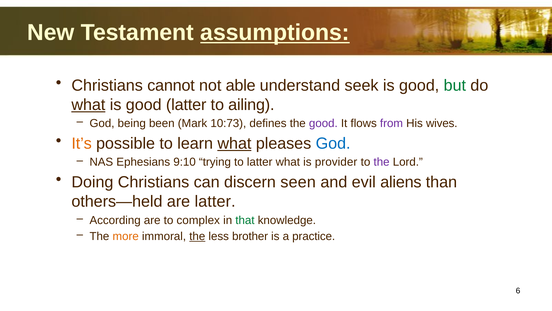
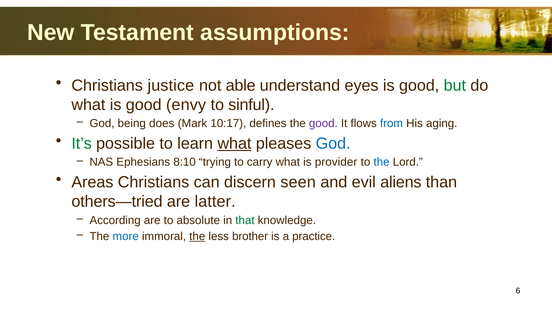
assumptions underline: present -> none
cannot: cannot -> justice
seek: seek -> eyes
what at (88, 105) underline: present -> none
good latter: latter -> envy
ailing: ailing -> sinful
been: been -> does
10:73: 10:73 -> 10:17
from colour: purple -> blue
wives: wives -> aging
It’s colour: orange -> green
9:10: 9:10 -> 8:10
to latter: latter -> carry
the at (382, 162) colour: purple -> blue
Doing: Doing -> Areas
others—held: others—held -> others—tried
complex: complex -> absolute
more colour: orange -> blue
